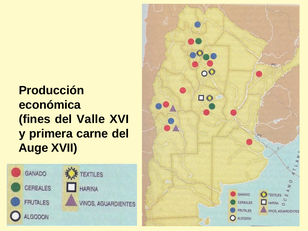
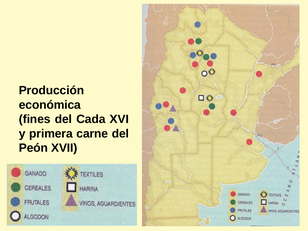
Valle: Valle -> Cada
Auge: Auge -> Peón
